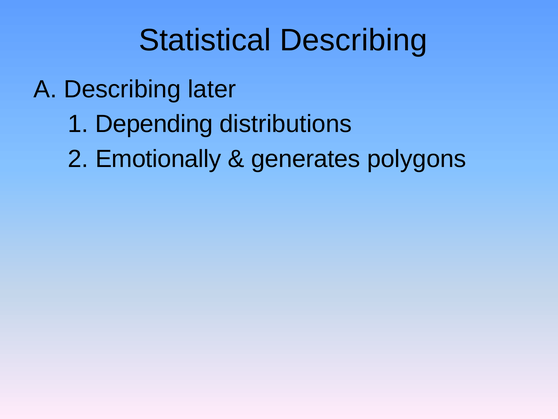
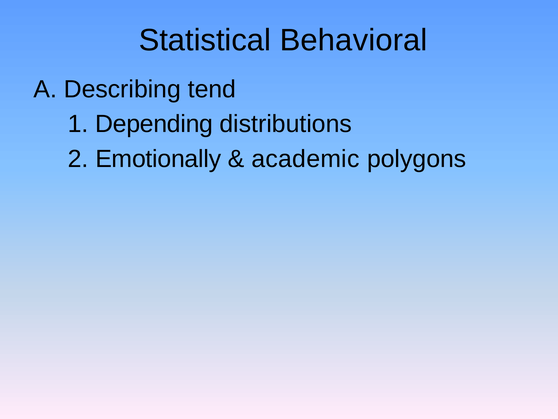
Statistical Describing: Describing -> Behavioral
later: later -> tend
generates: generates -> academic
